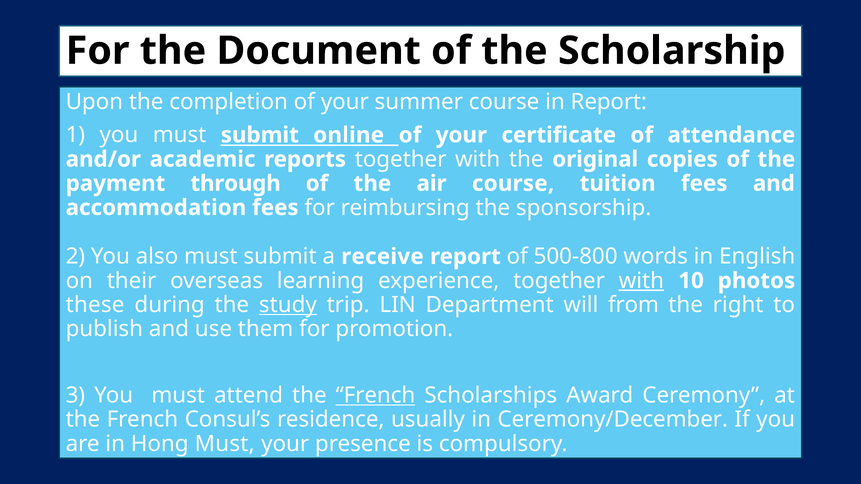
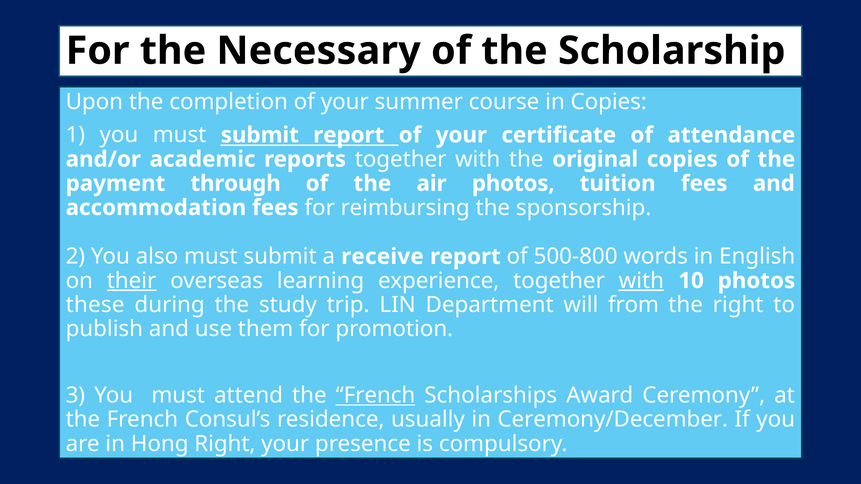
Document: Document -> Necessary
in Report: Report -> Copies
submit online: online -> report
air course: course -> photos
their underline: none -> present
study underline: present -> none
Hong Must: Must -> Right
